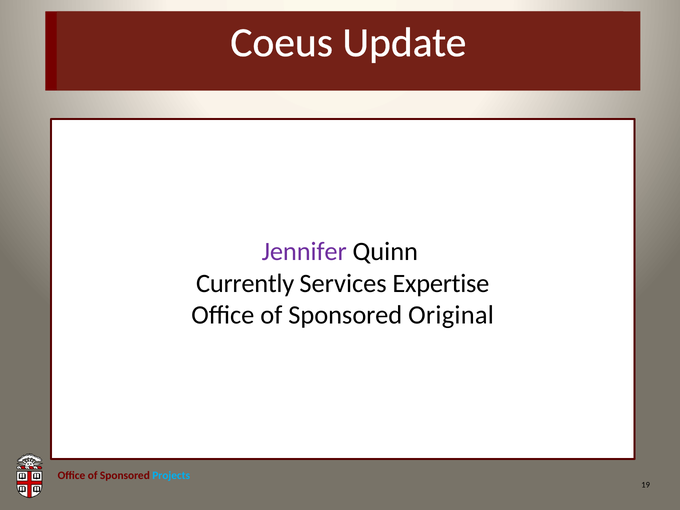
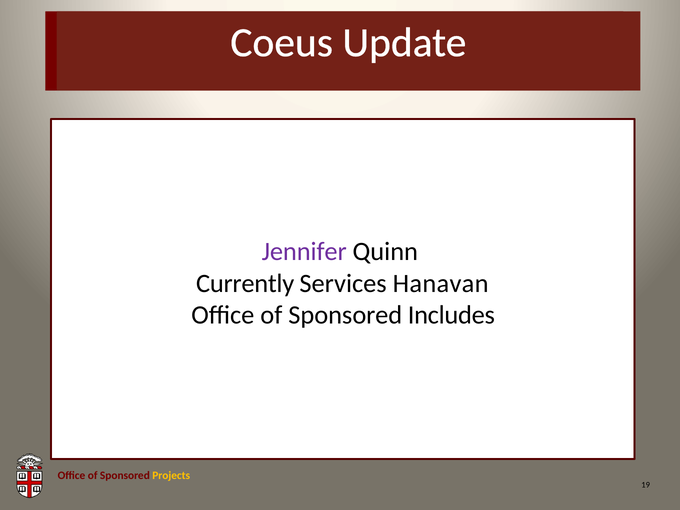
Expertise: Expertise -> Hanavan
Original: Original -> Includes
Projects colour: light blue -> yellow
